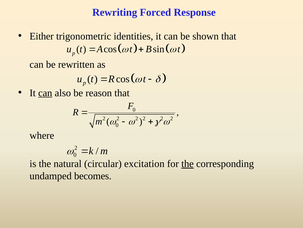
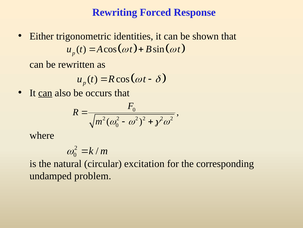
reason: reason -> occurs
the at (188, 163) underline: present -> none
becomes: becomes -> problem
